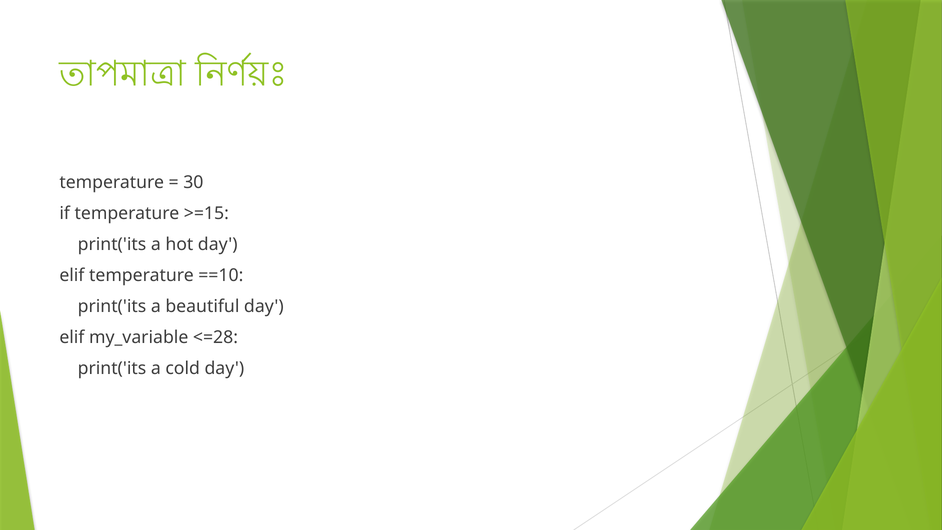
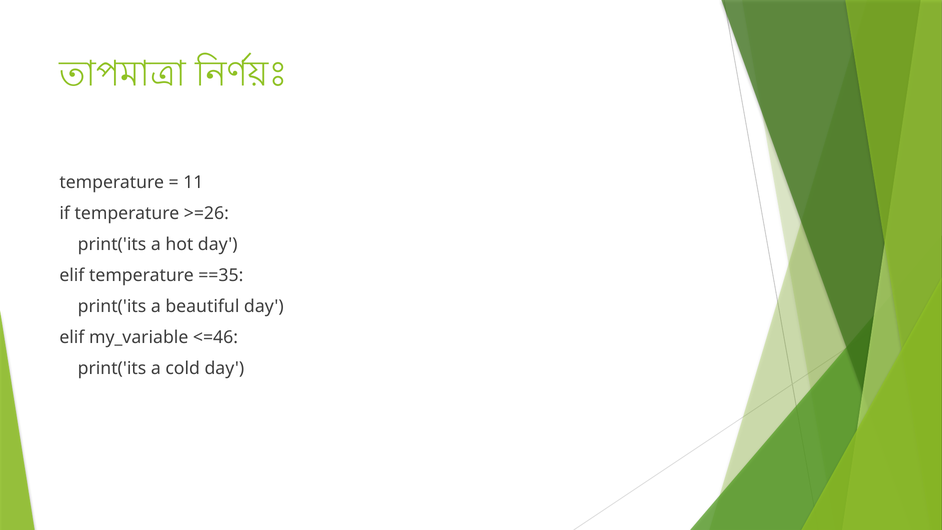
30: 30 -> 11
>=15: >=15 -> >=26
==10: ==10 -> ==35
<=28: <=28 -> <=46
